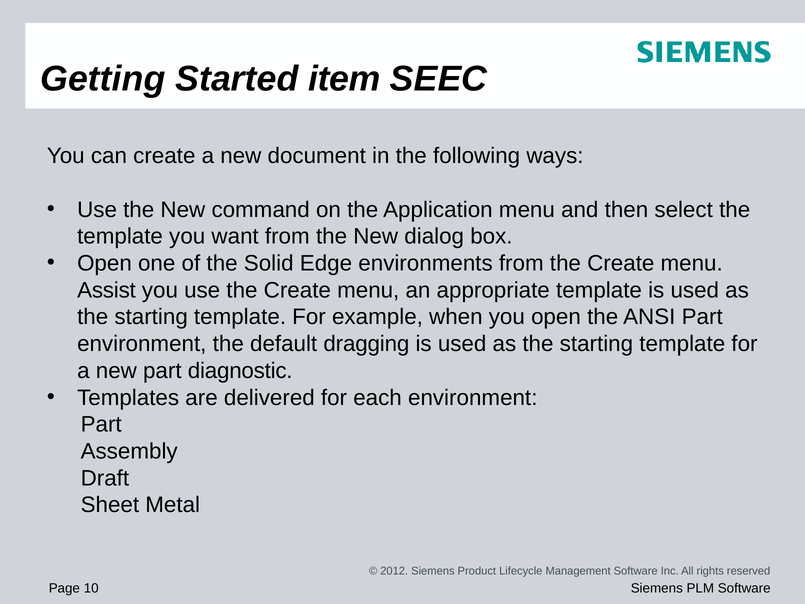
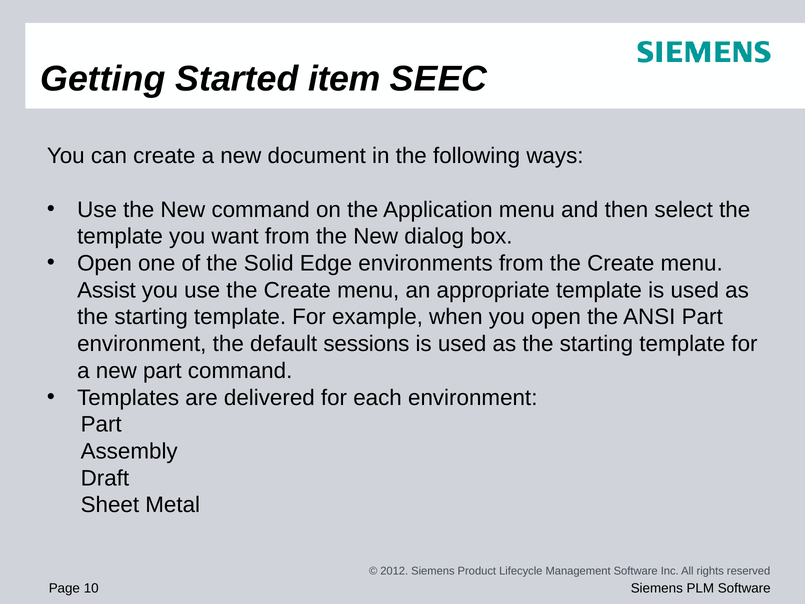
dragging: dragging -> sessions
part diagnostic: diagnostic -> command
